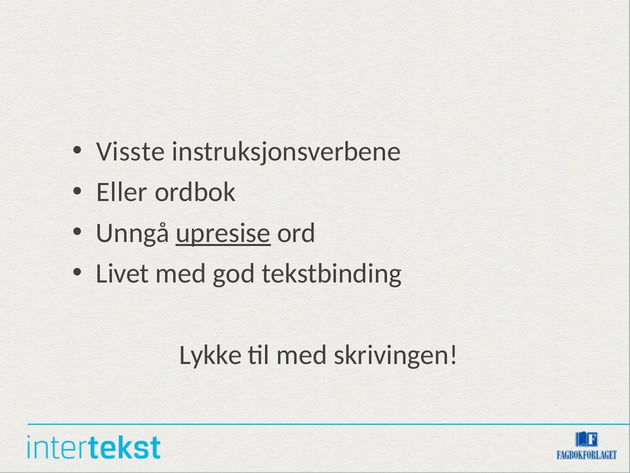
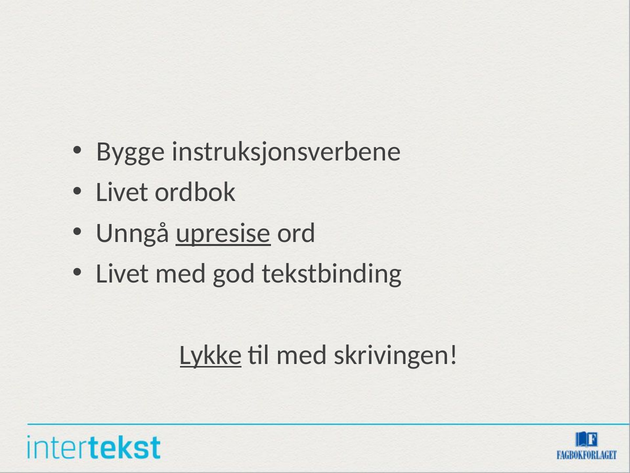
Visste: Visste -> Bygge
Eller at (122, 192): Eller -> Livet
Lykke underline: none -> present
